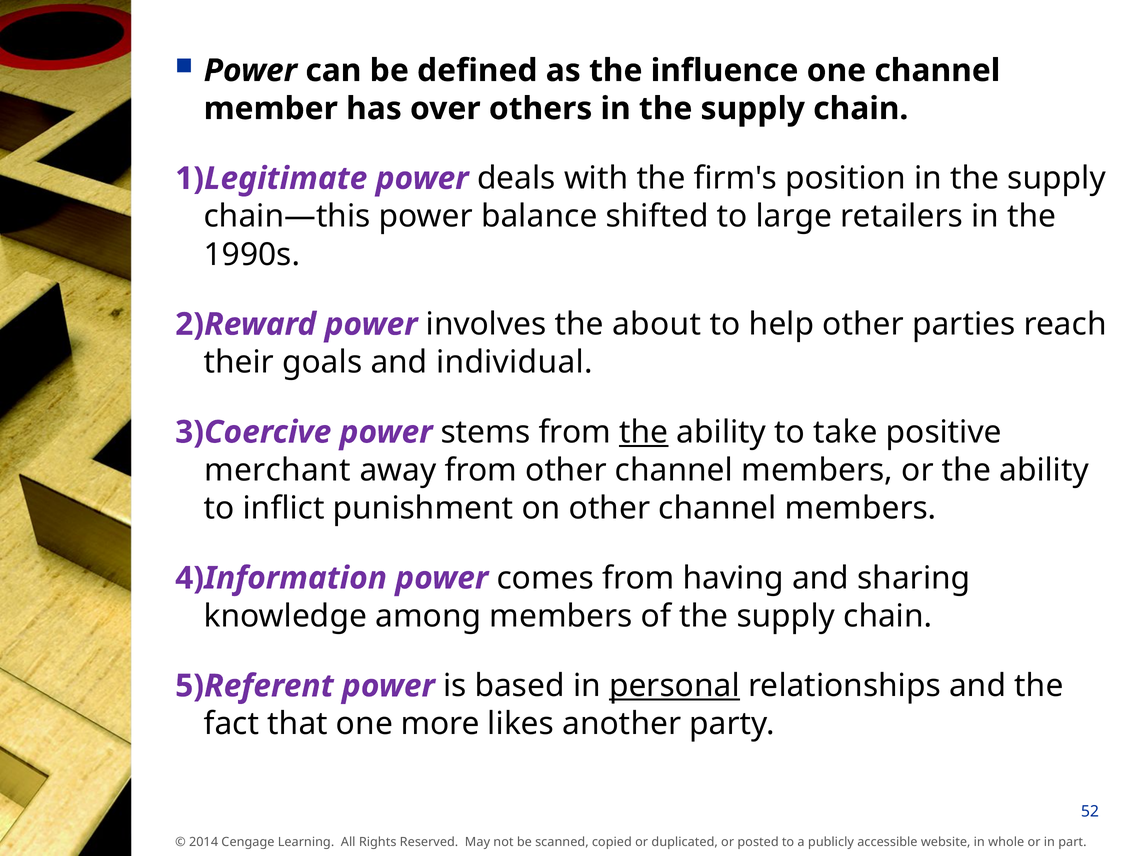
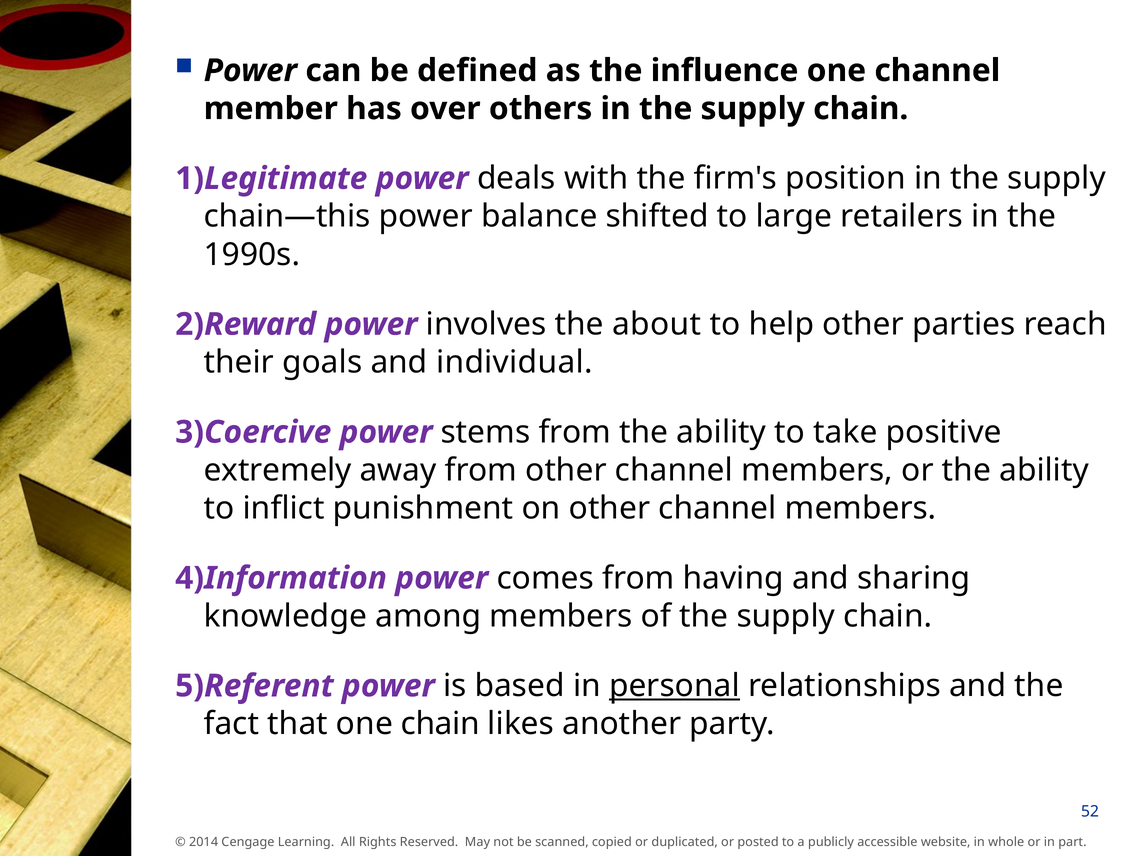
the at (644, 432) underline: present -> none
merchant: merchant -> extremely
one more: more -> chain
